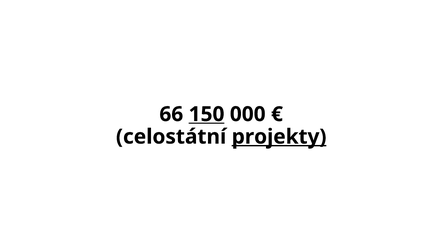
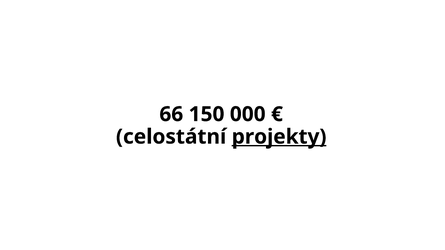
150 underline: present -> none
